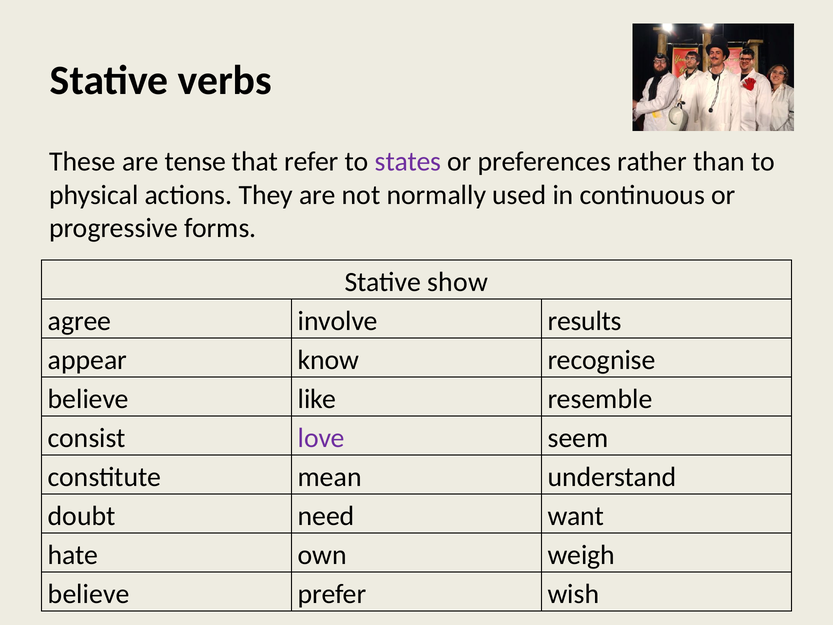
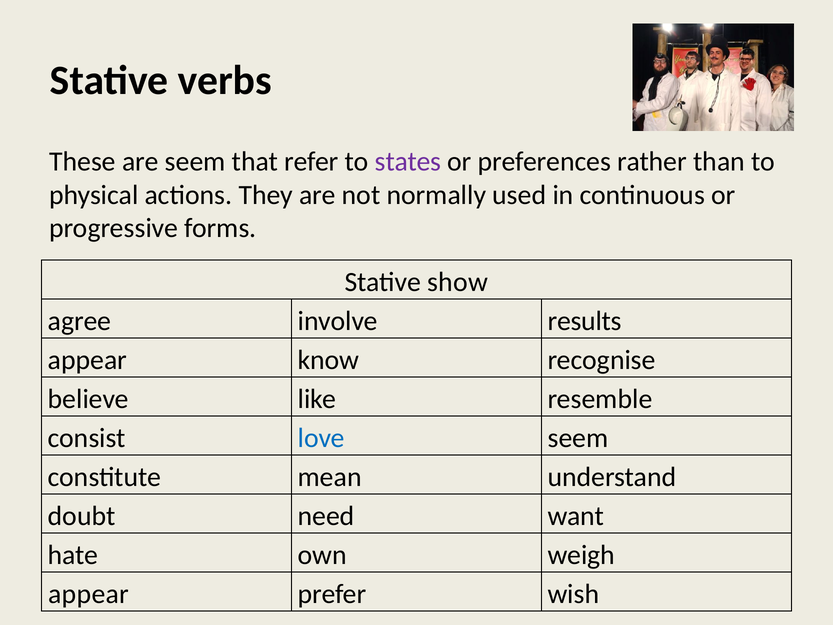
are tense: tense -> seem
love colour: purple -> blue
believe at (89, 594): believe -> appear
